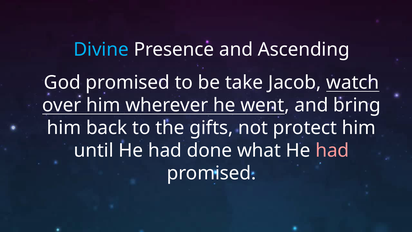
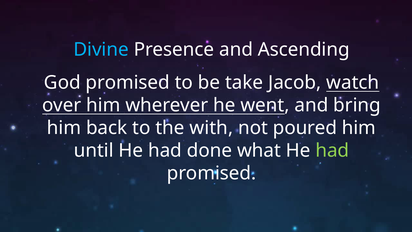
gifts: gifts -> with
protect: protect -> poured
had at (332, 151) colour: pink -> light green
